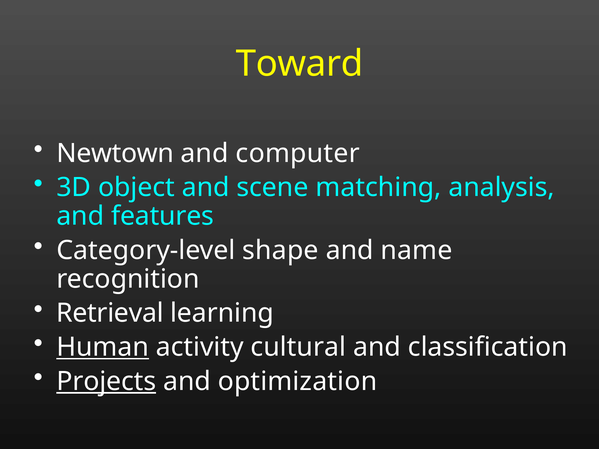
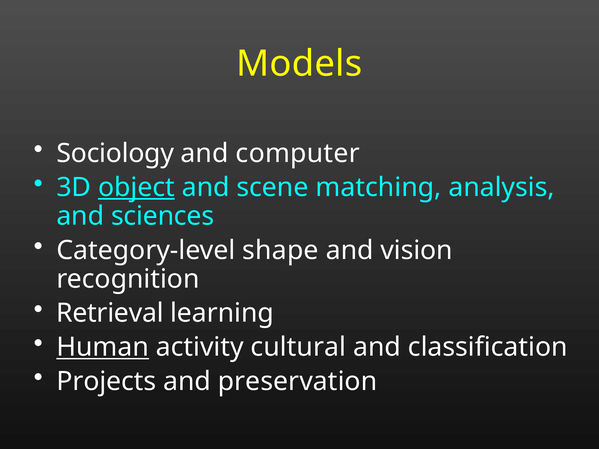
Toward: Toward -> Models
Newtown: Newtown -> Sociology
object underline: none -> present
features: features -> sciences
name: name -> vision
Projects underline: present -> none
optimization: optimization -> preservation
